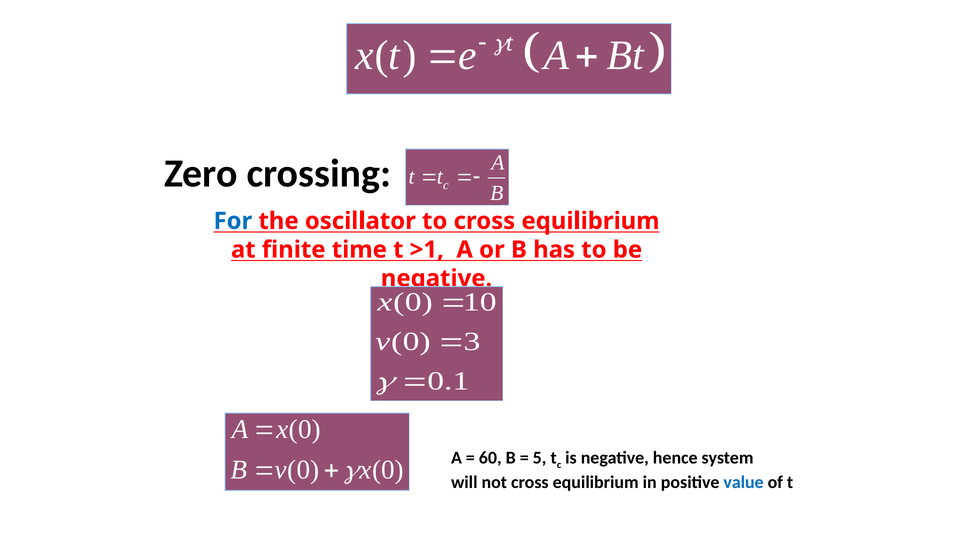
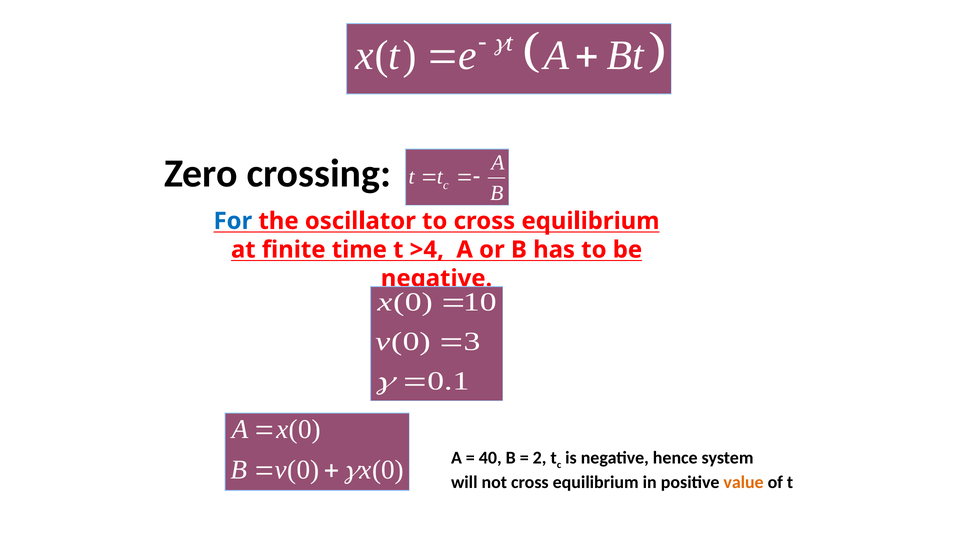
>1: >1 -> >4
60: 60 -> 40
5: 5 -> 2
value colour: blue -> orange
